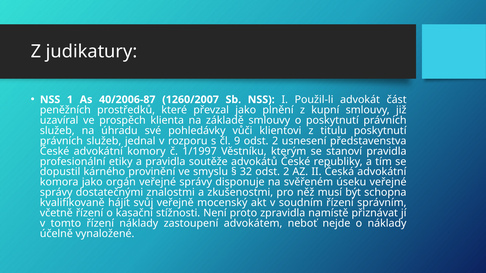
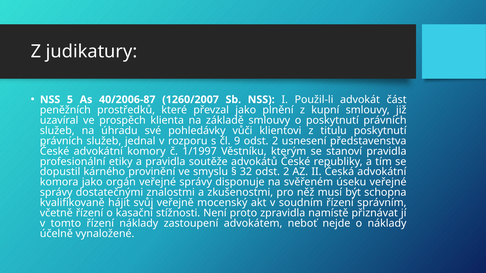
1: 1 -> 5
